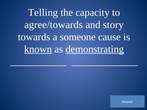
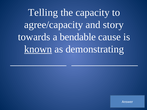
agree/towards: agree/towards -> agree/capacity
someone: someone -> bendable
demonstrating underline: present -> none
